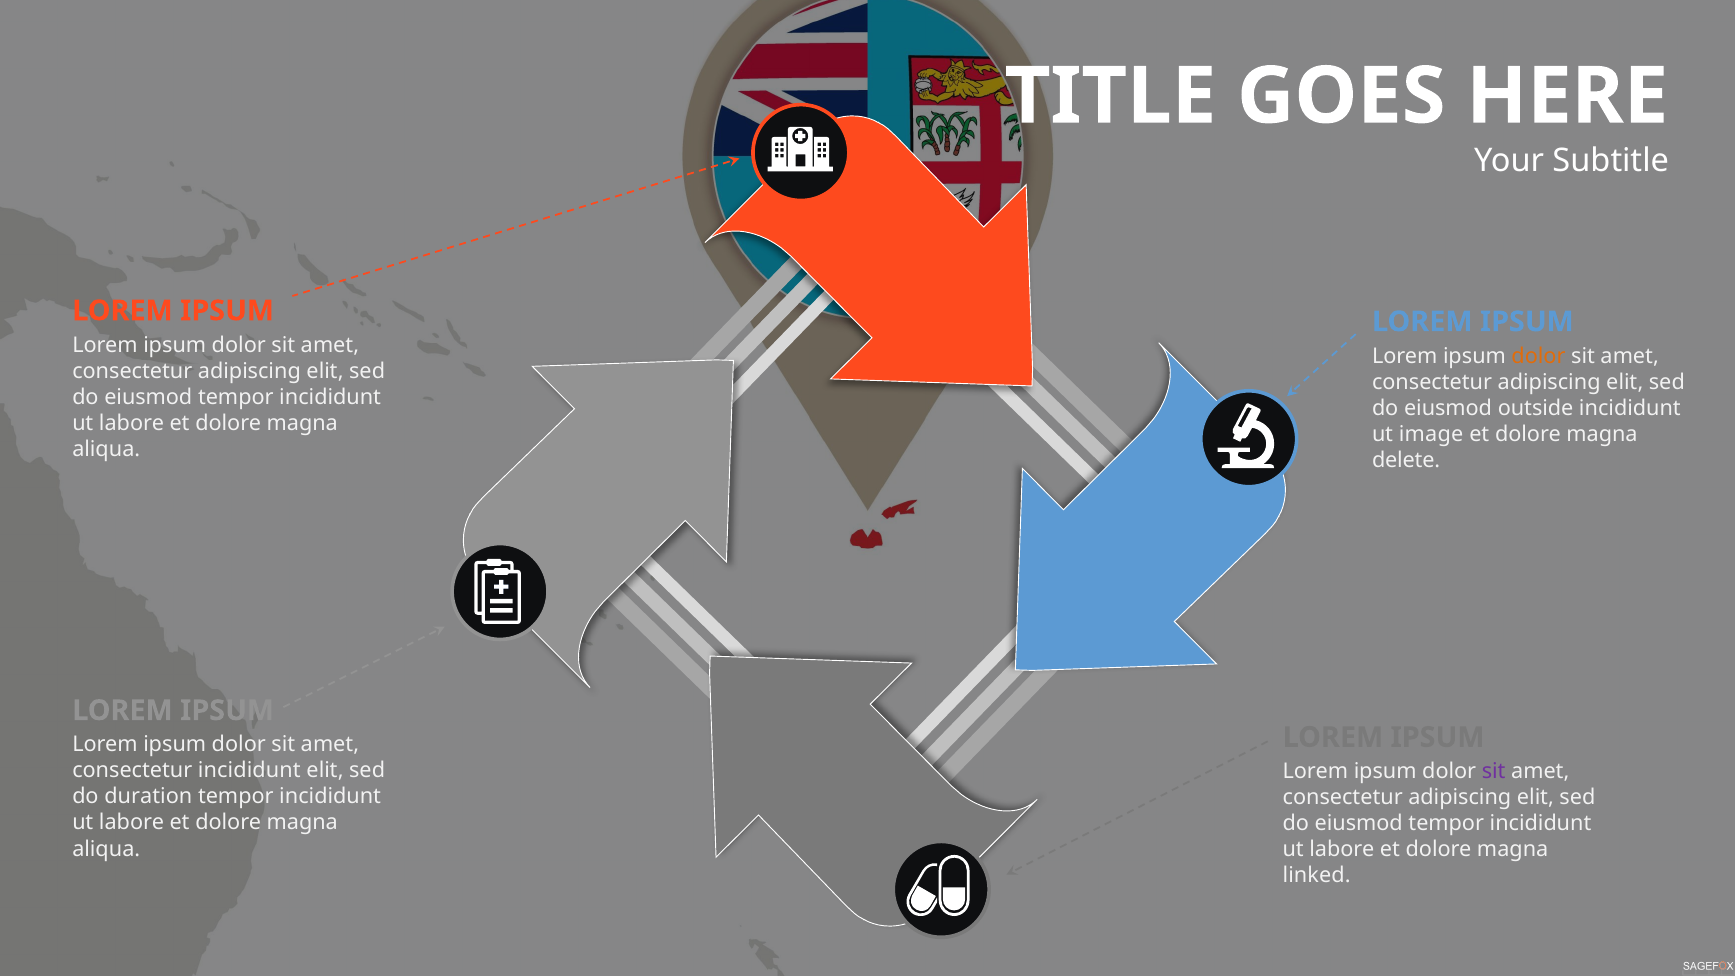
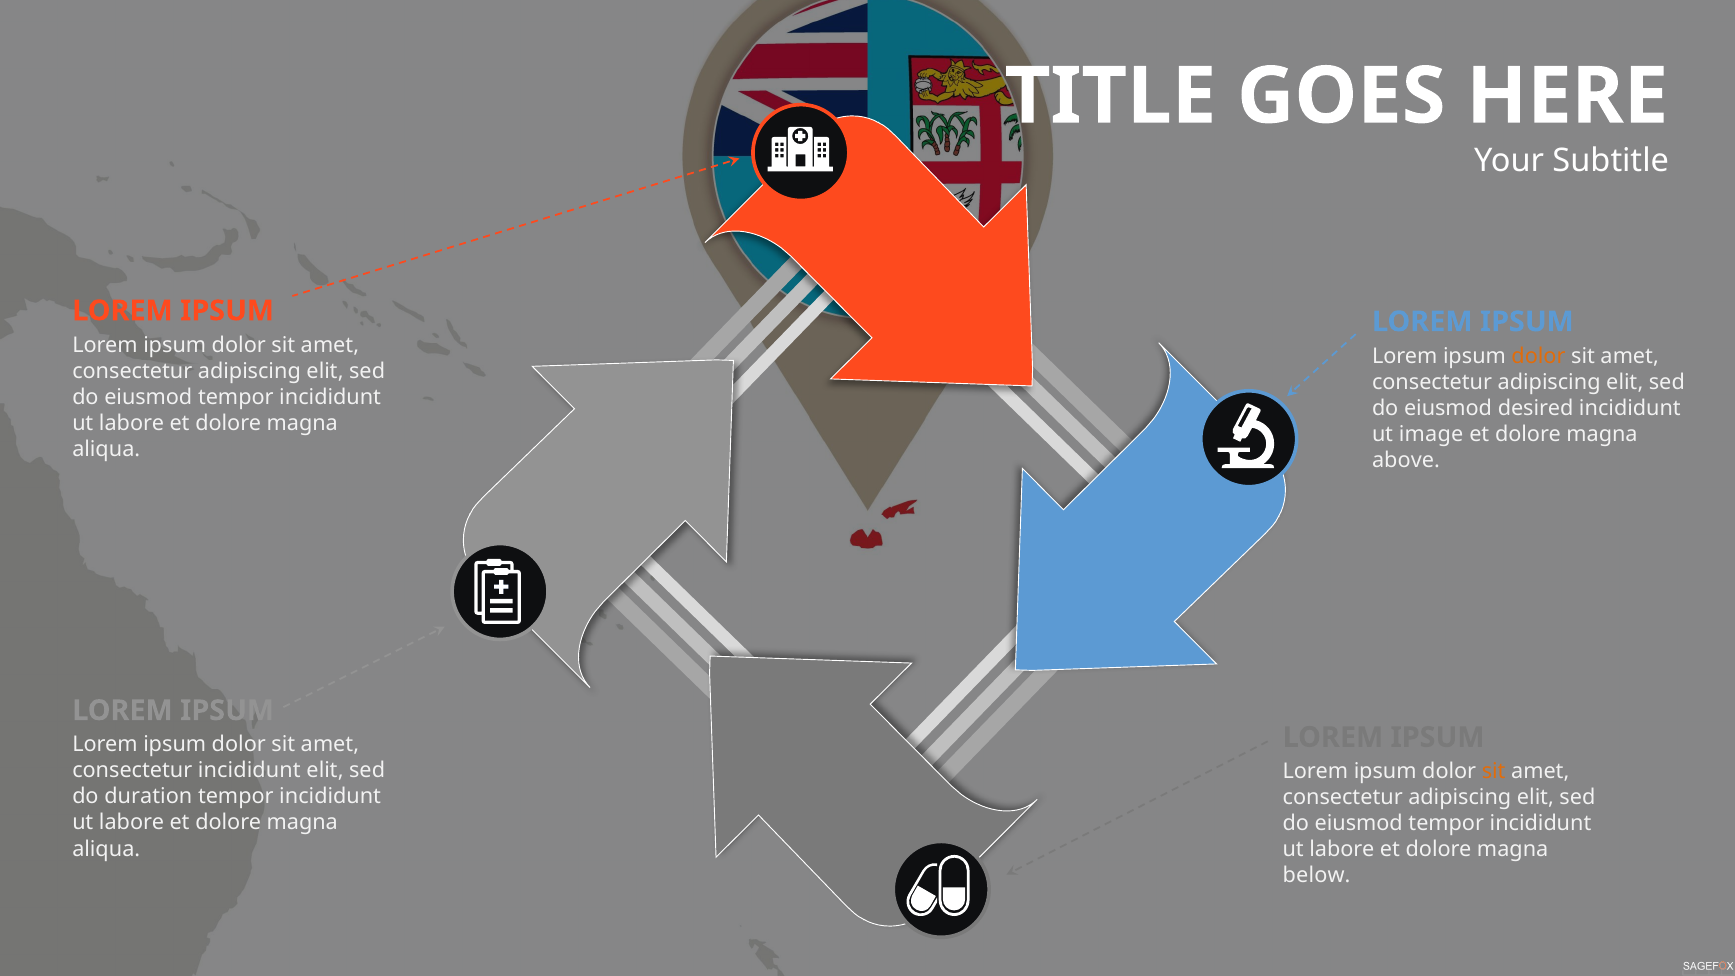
outside: outside -> desired
delete: delete -> above
sit at (1494, 771) colour: purple -> orange
linked: linked -> below
